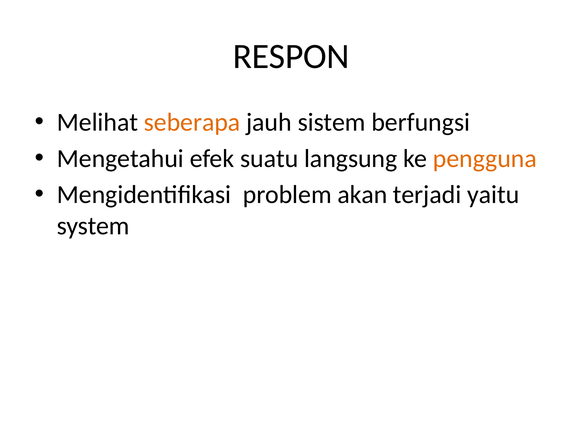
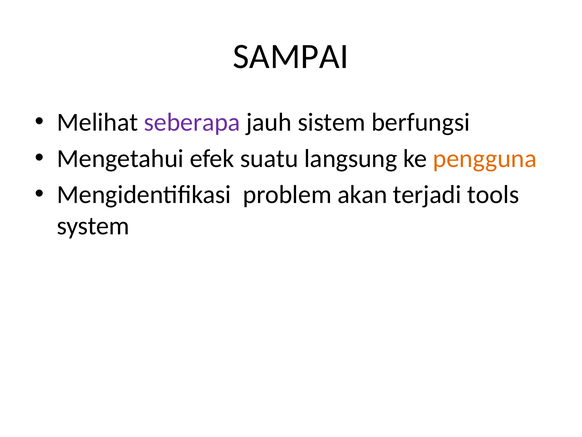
RESPON: RESPON -> SAMPAI
seberapa colour: orange -> purple
yaitu: yaitu -> tools
